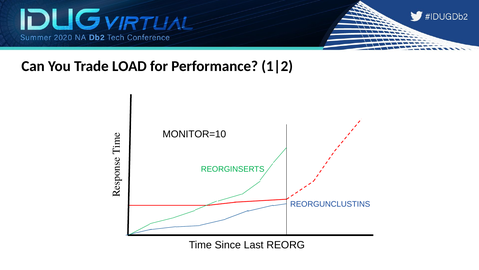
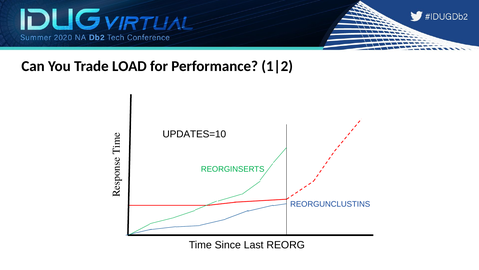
MONITOR=10: MONITOR=10 -> UPDATES=10
